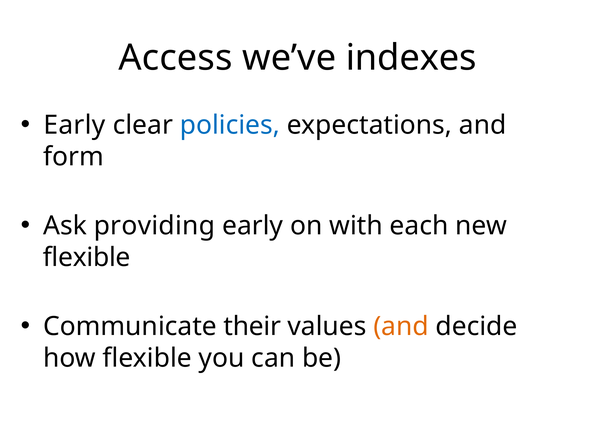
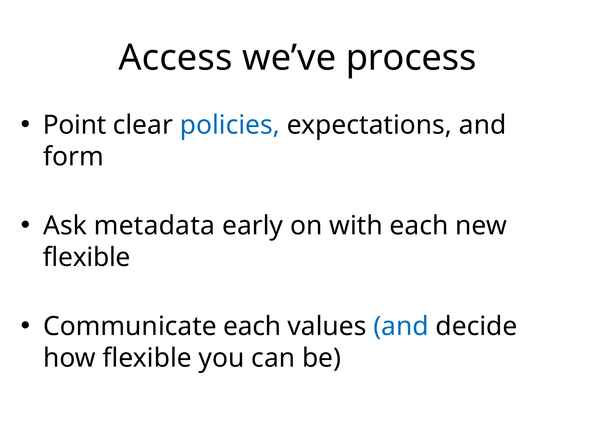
indexes: indexes -> process
Early at (74, 125): Early -> Point
providing: providing -> metadata
Communicate their: their -> each
and at (401, 326) colour: orange -> blue
